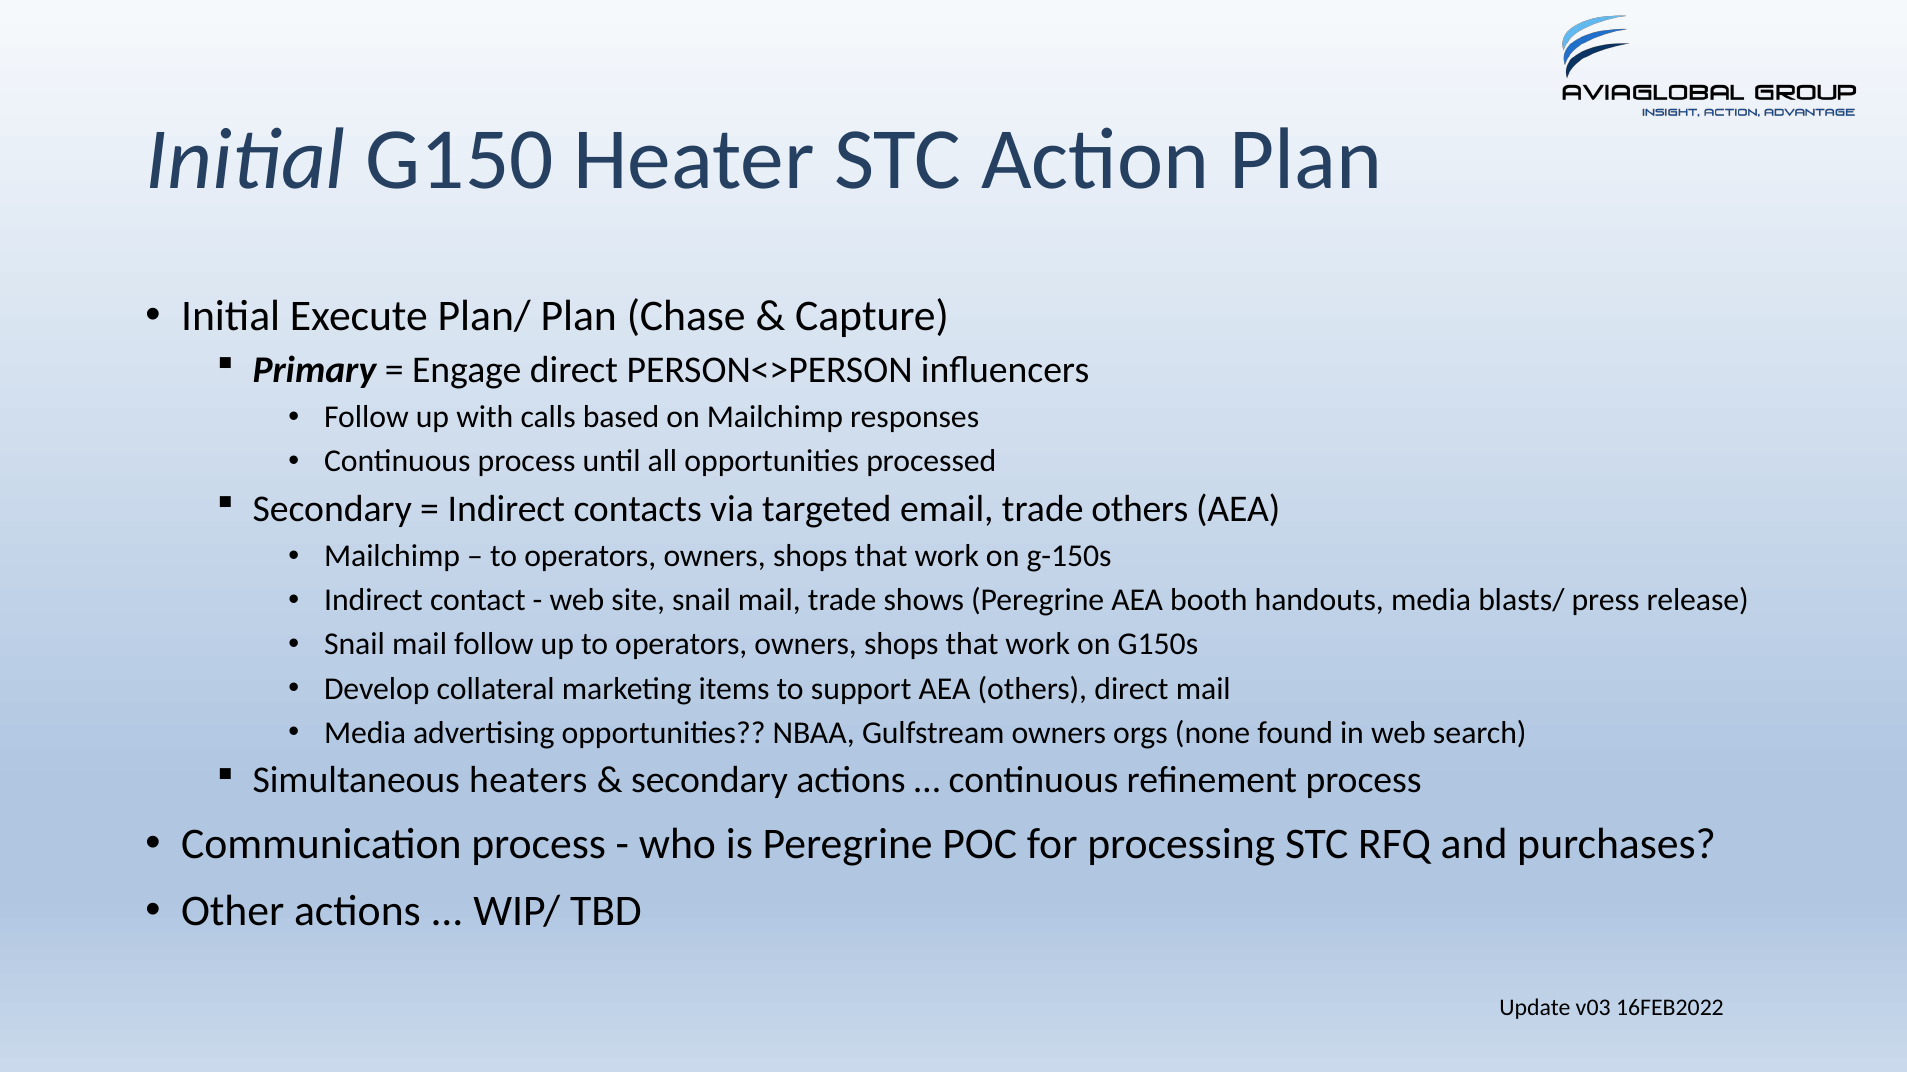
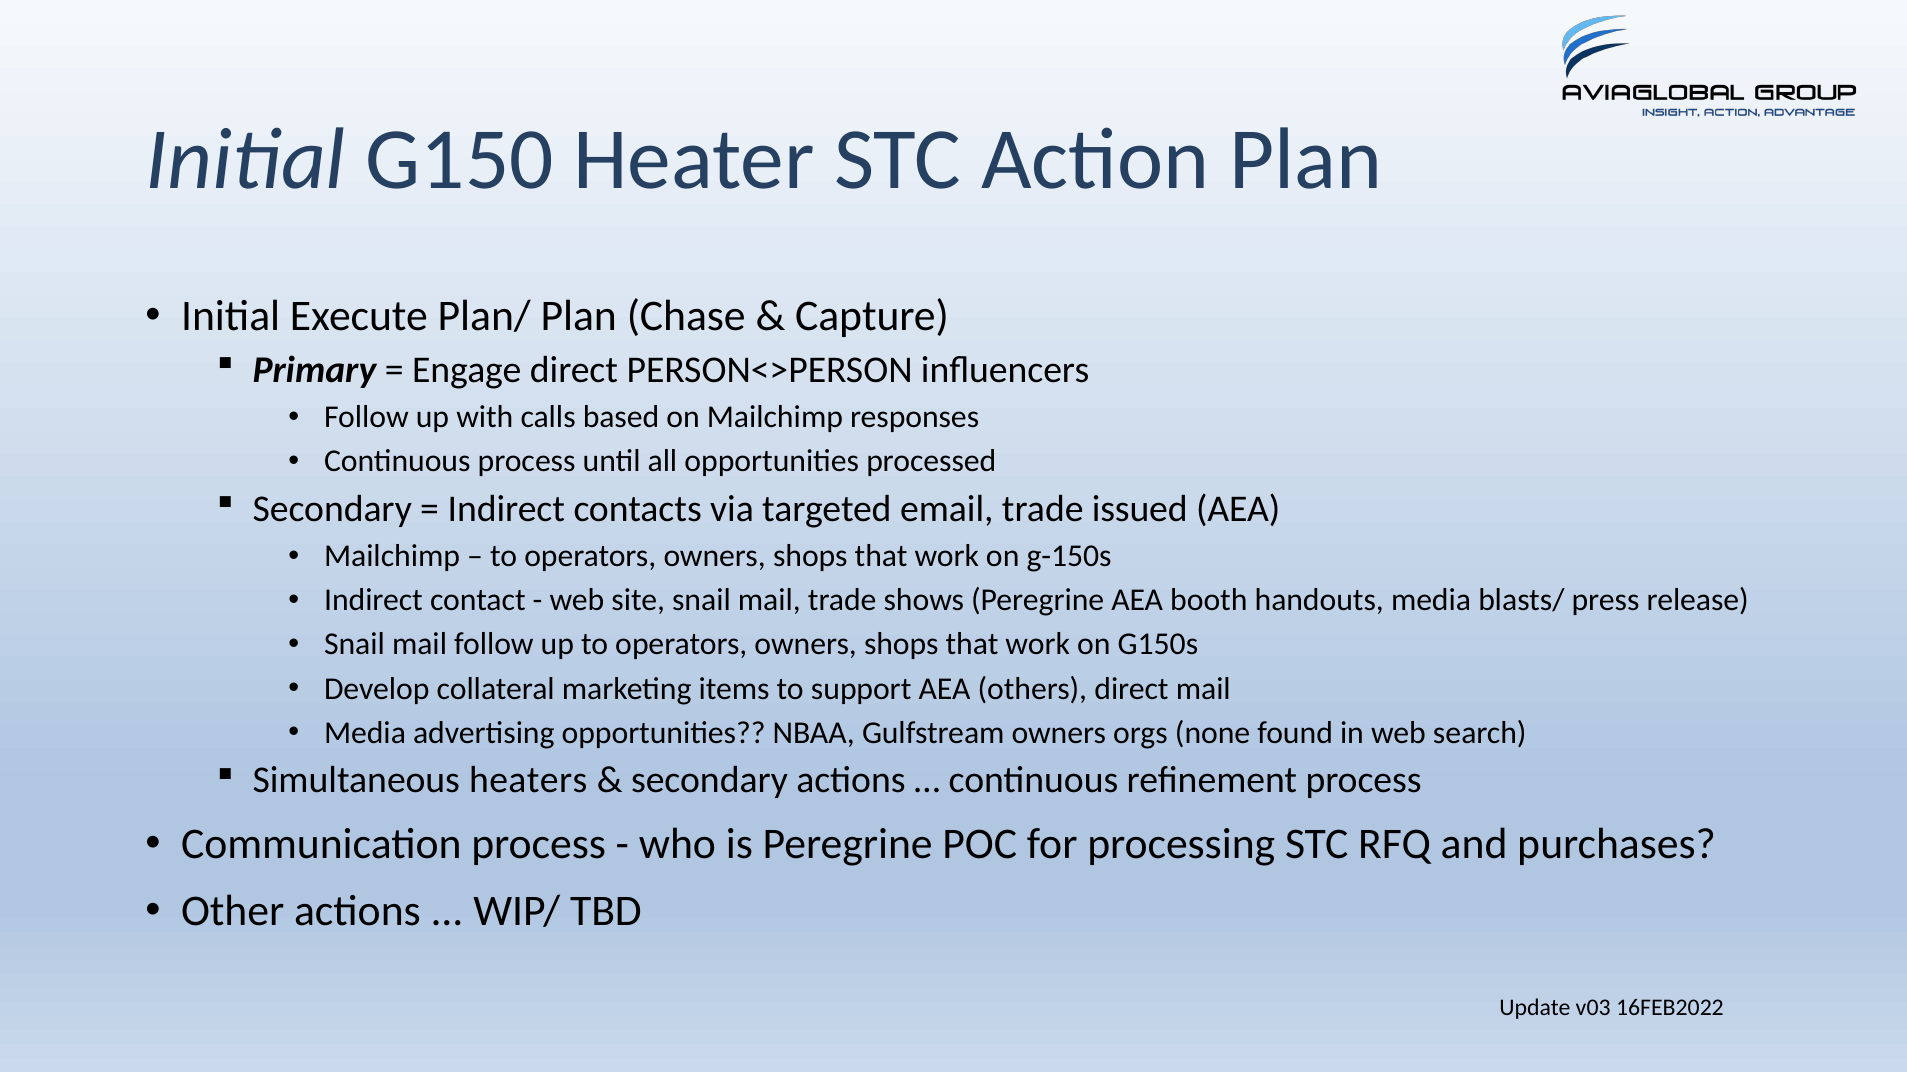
trade others: others -> issued
